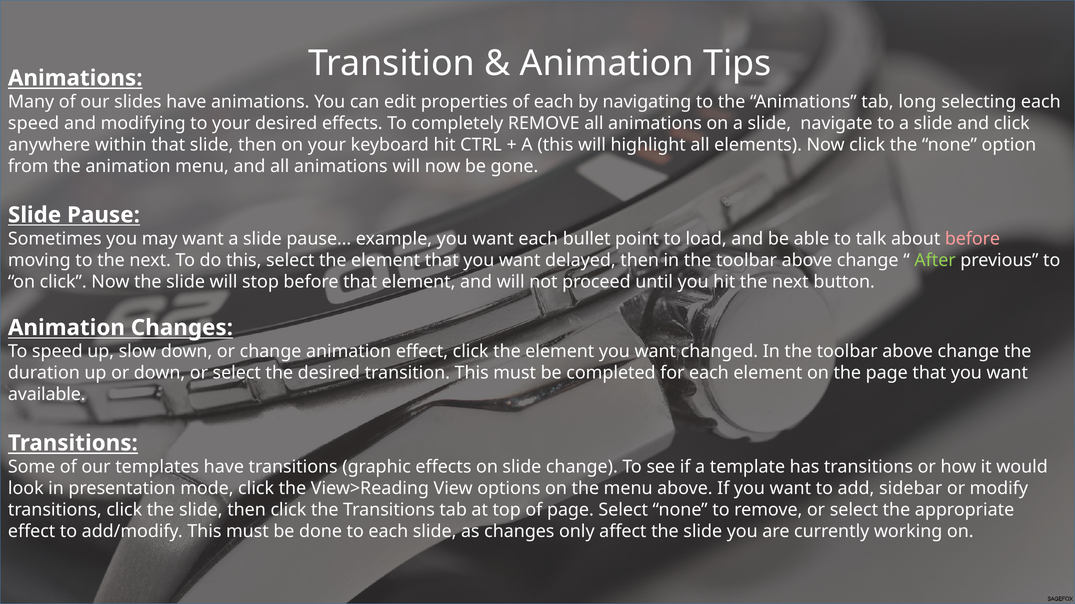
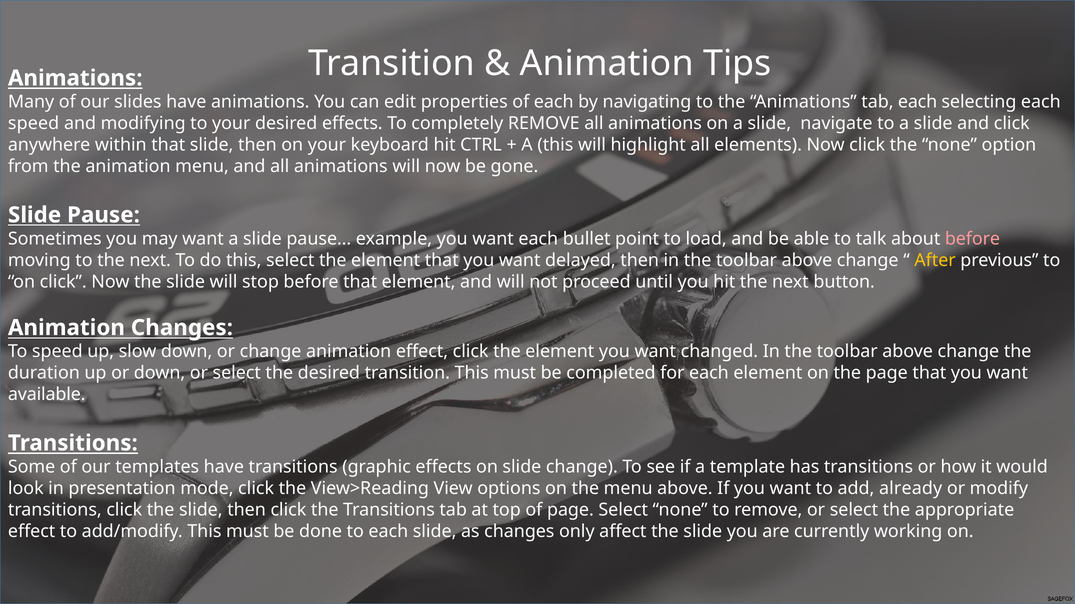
tab long: long -> each
After colour: light green -> yellow
sidebar: sidebar -> already
